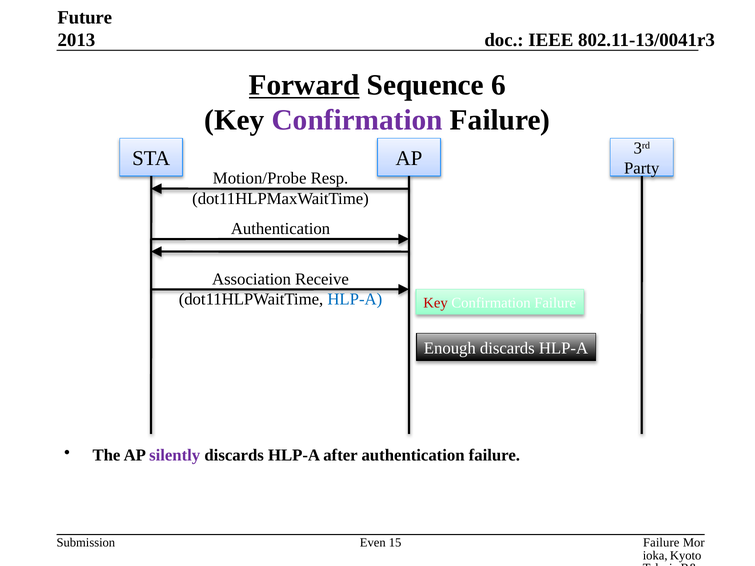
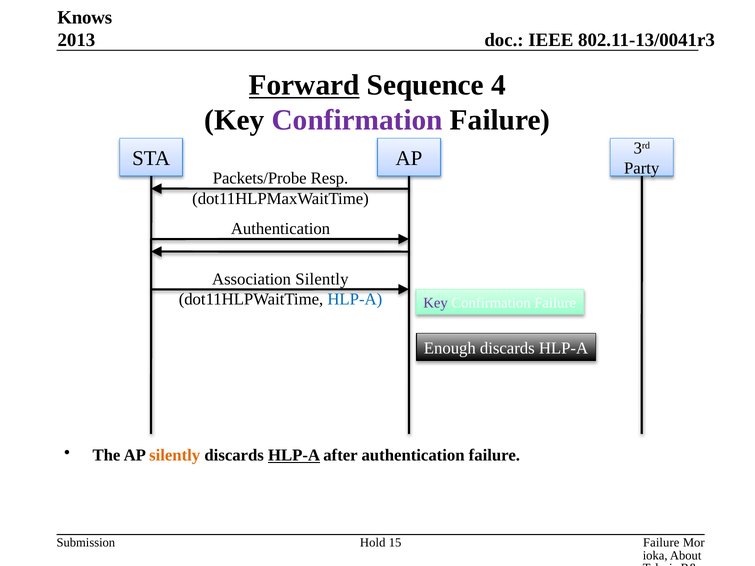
Future: Future -> Knows
6: 6 -> 4
Motion/Probe: Motion/Probe -> Packets/Probe
Association Receive: Receive -> Silently
Key at (436, 303) colour: red -> purple
silently at (175, 455) colour: purple -> orange
HLP-A at (294, 455) underline: none -> present
Even: Even -> Hold
Kyoto: Kyoto -> About
